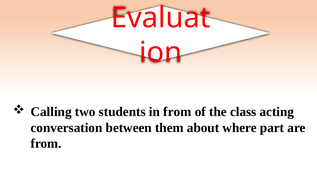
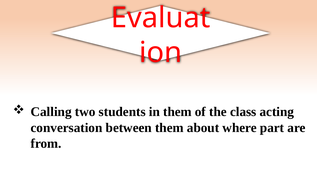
in from: from -> them
